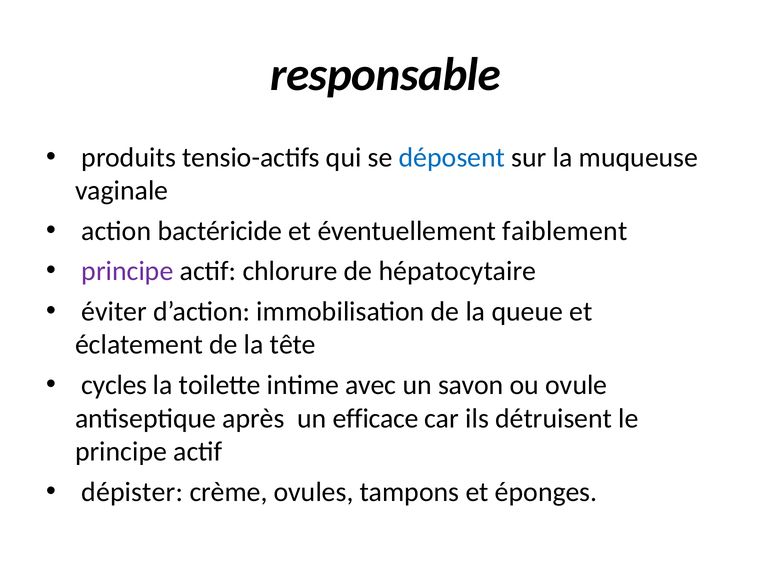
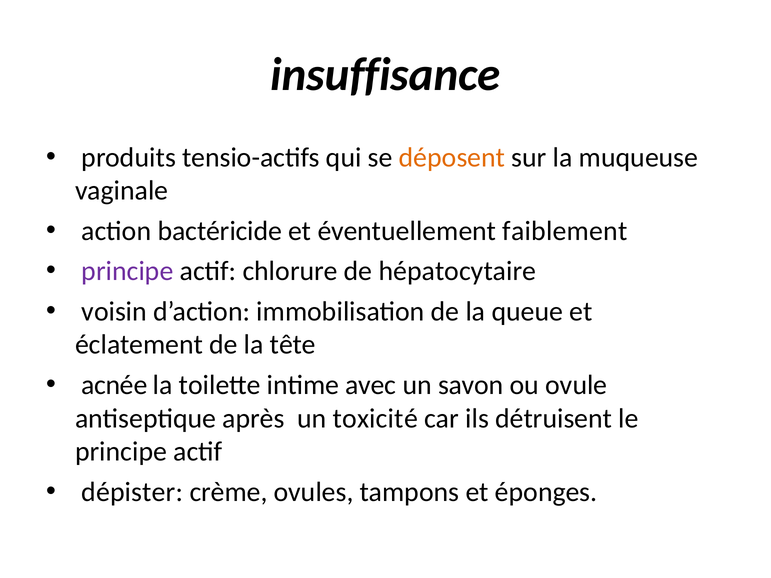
responsable: responsable -> insuffisance
déposent colour: blue -> orange
éviter: éviter -> voisin
cycles: cycles -> acnée
efficace: efficace -> toxicité
